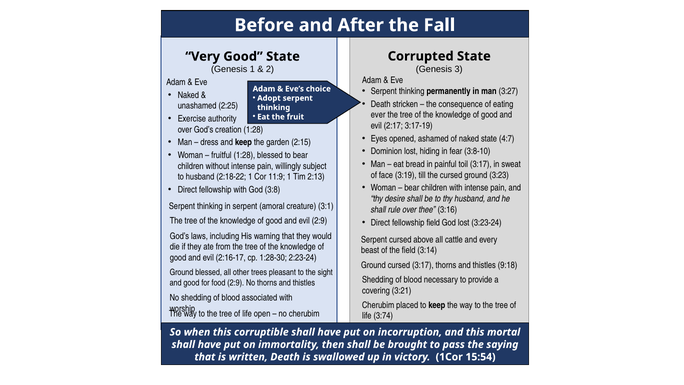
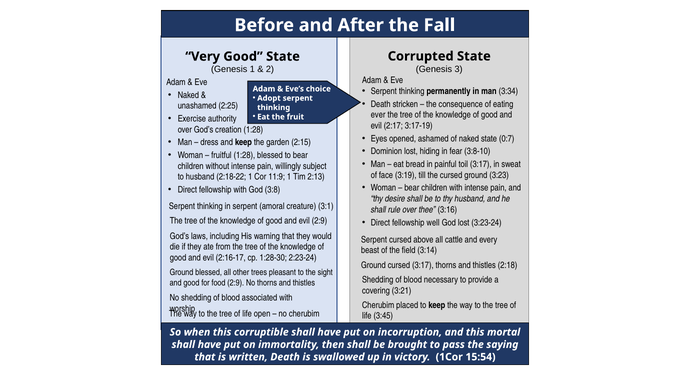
3:27: 3:27 -> 3:34
4:7: 4:7 -> 0:7
fellowship field: field -> well
9:18: 9:18 -> 2:18
3:74: 3:74 -> 3:45
